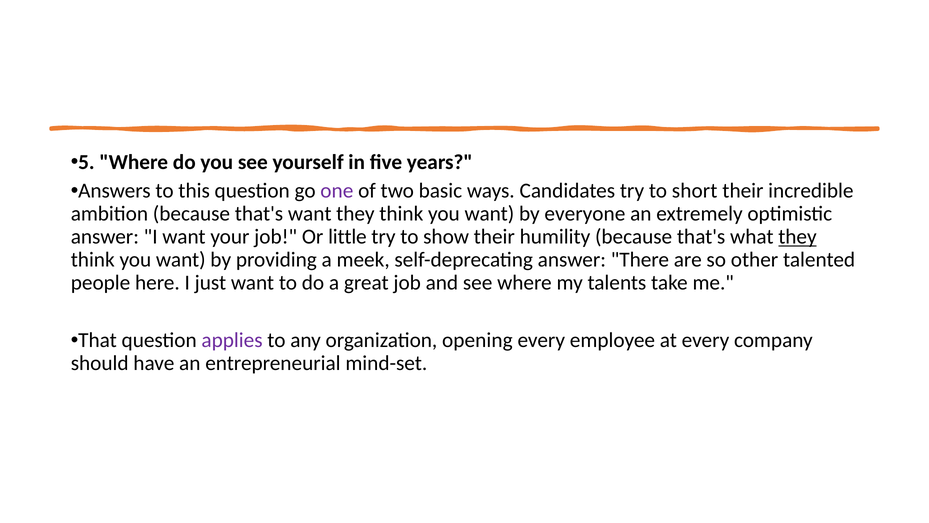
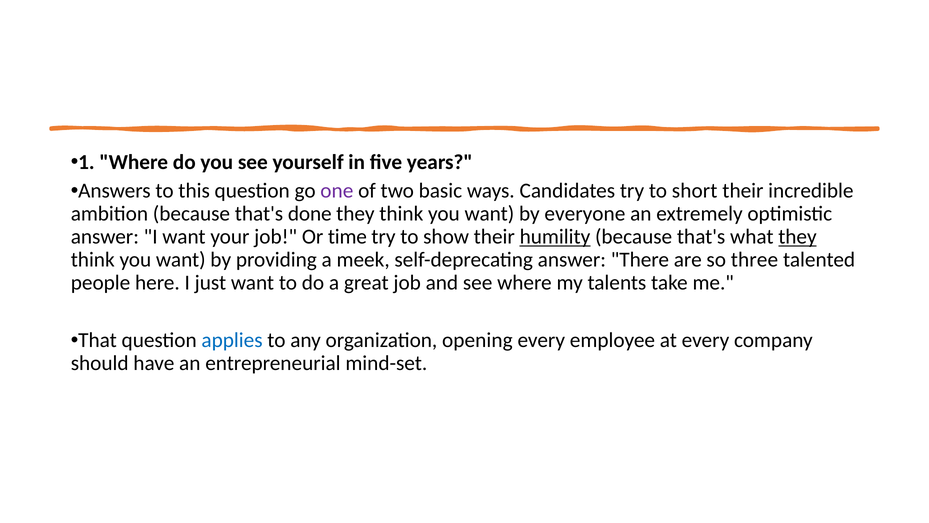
5: 5 -> 1
that's want: want -> done
little: little -> time
humility underline: none -> present
other: other -> three
applies colour: purple -> blue
